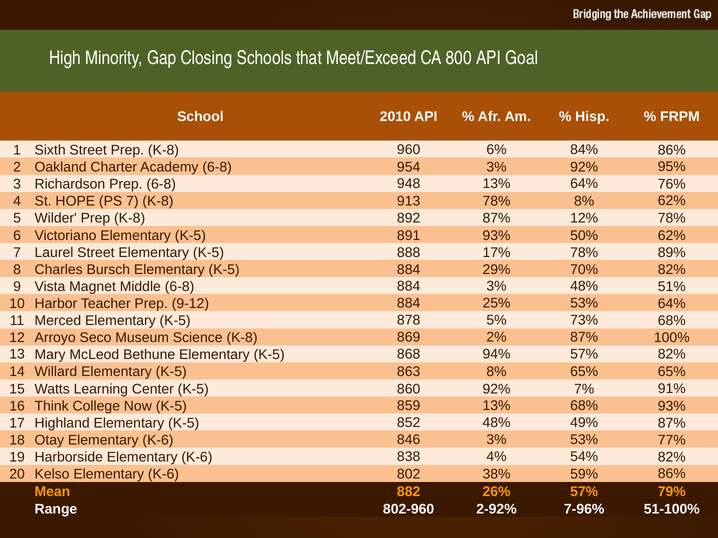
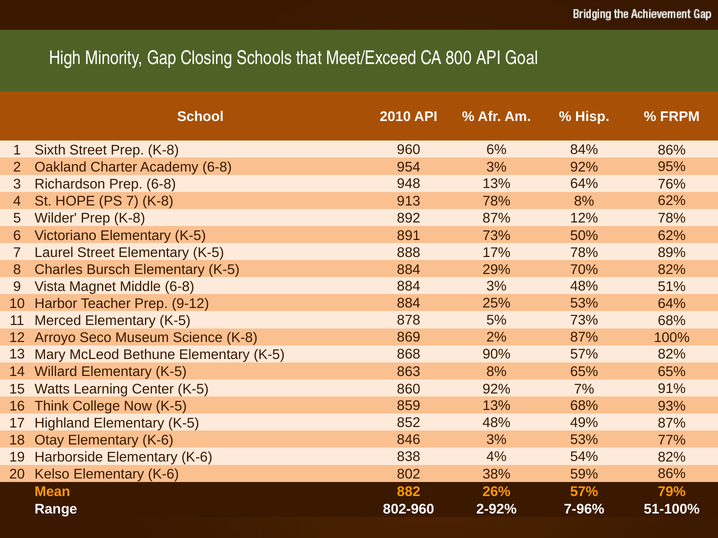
891 93%: 93% -> 73%
94%: 94% -> 90%
